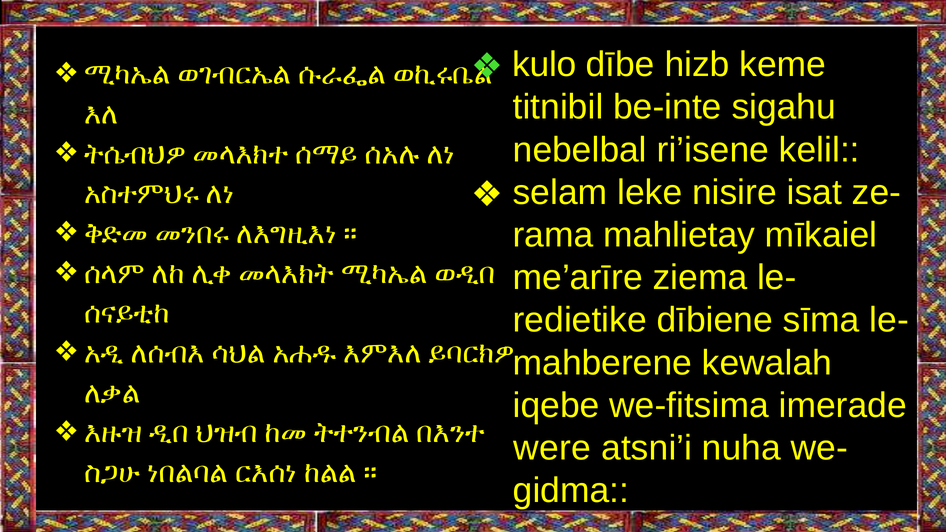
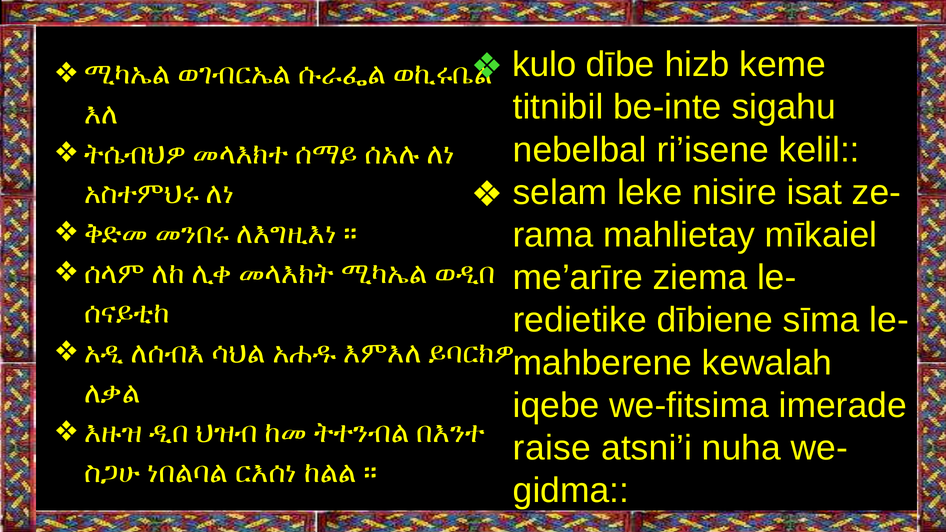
were: were -> raise
